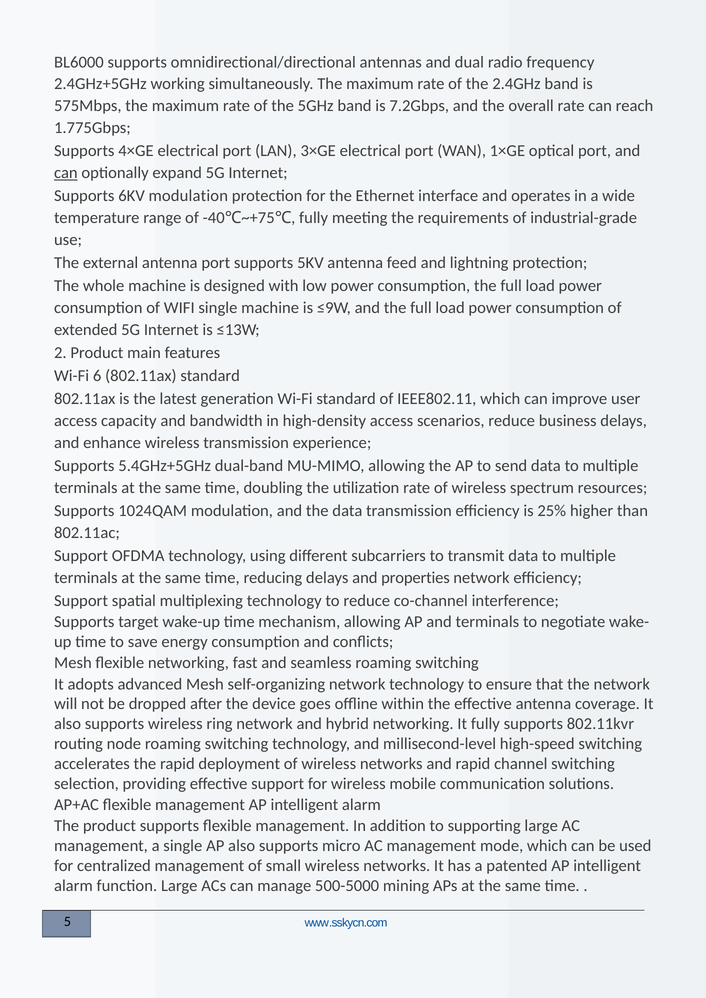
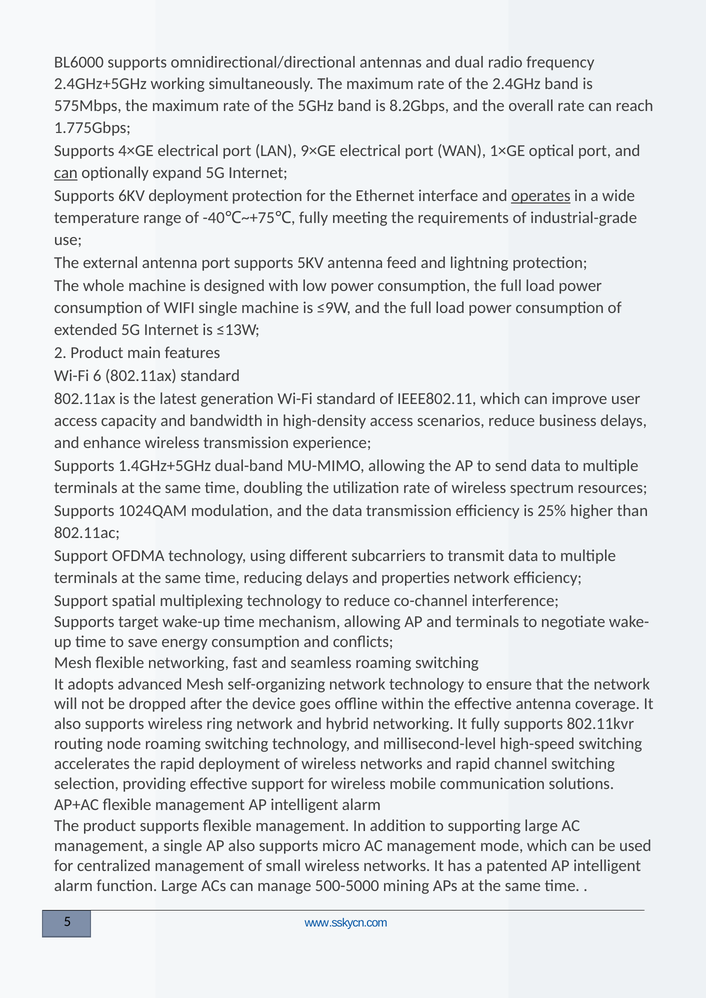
7.2Gbps: 7.2Gbps -> 8.2Gbps
3×GE: 3×GE -> 9×GE
6KV modulation: modulation -> deployment
operates underline: none -> present
5.4GHz+5GHz: 5.4GHz+5GHz -> 1.4GHz+5GHz
